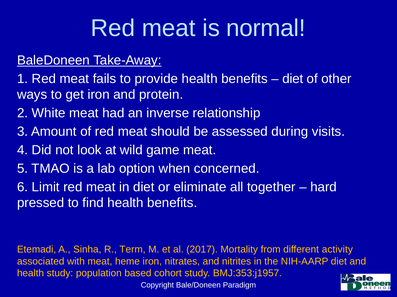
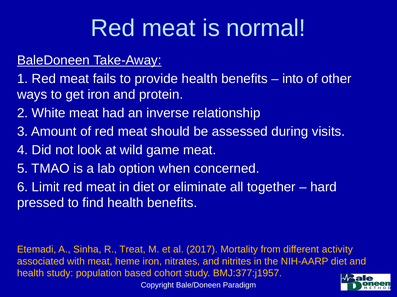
diet at (293, 79): diet -> into
Term: Term -> Treat
BMJ:353:j1957: BMJ:353:j1957 -> BMJ:377:j1957
